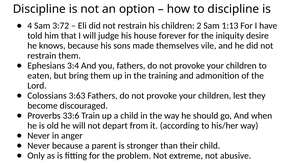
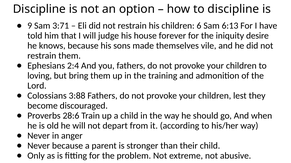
4: 4 -> 9
3:72: 3:72 -> 3:71
2: 2 -> 6
1:13: 1:13 -> 6:13
3:4: 3:4 -> 2:4
eaten: eaten -> loving
3:63: 3:63 -> 3:88
33:6: 33:6 -> 28:6
